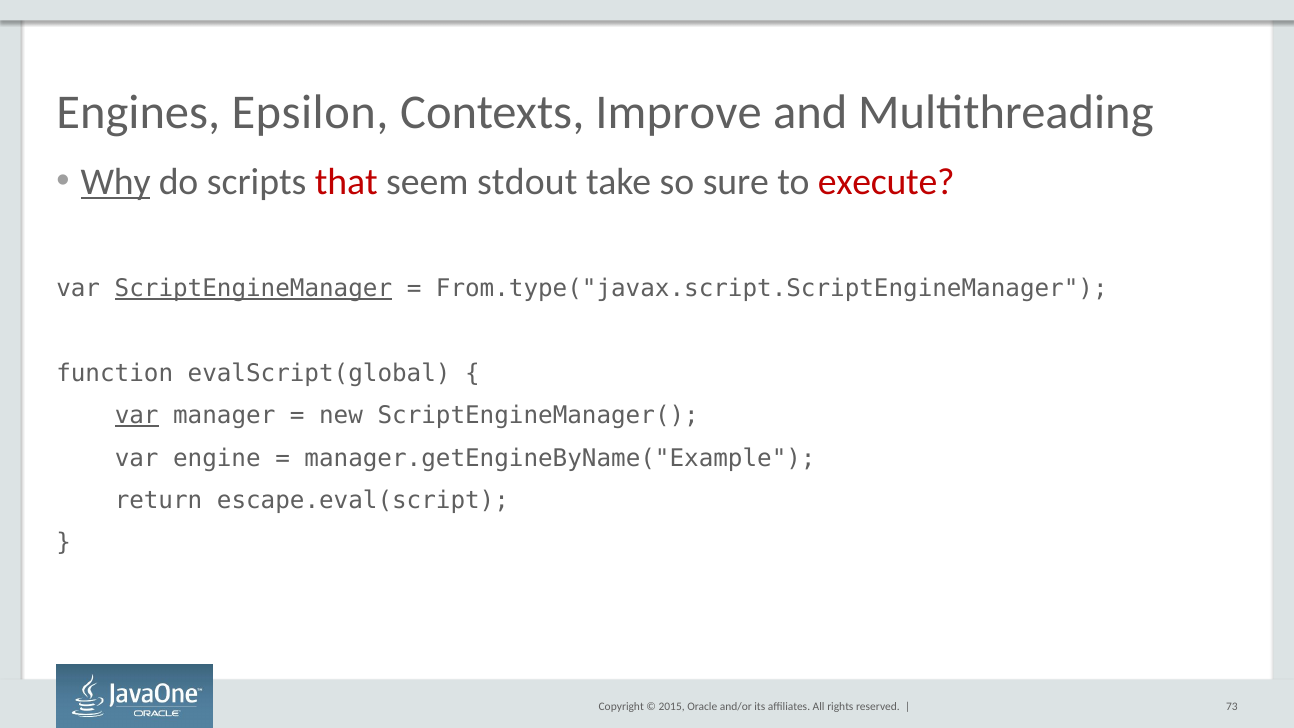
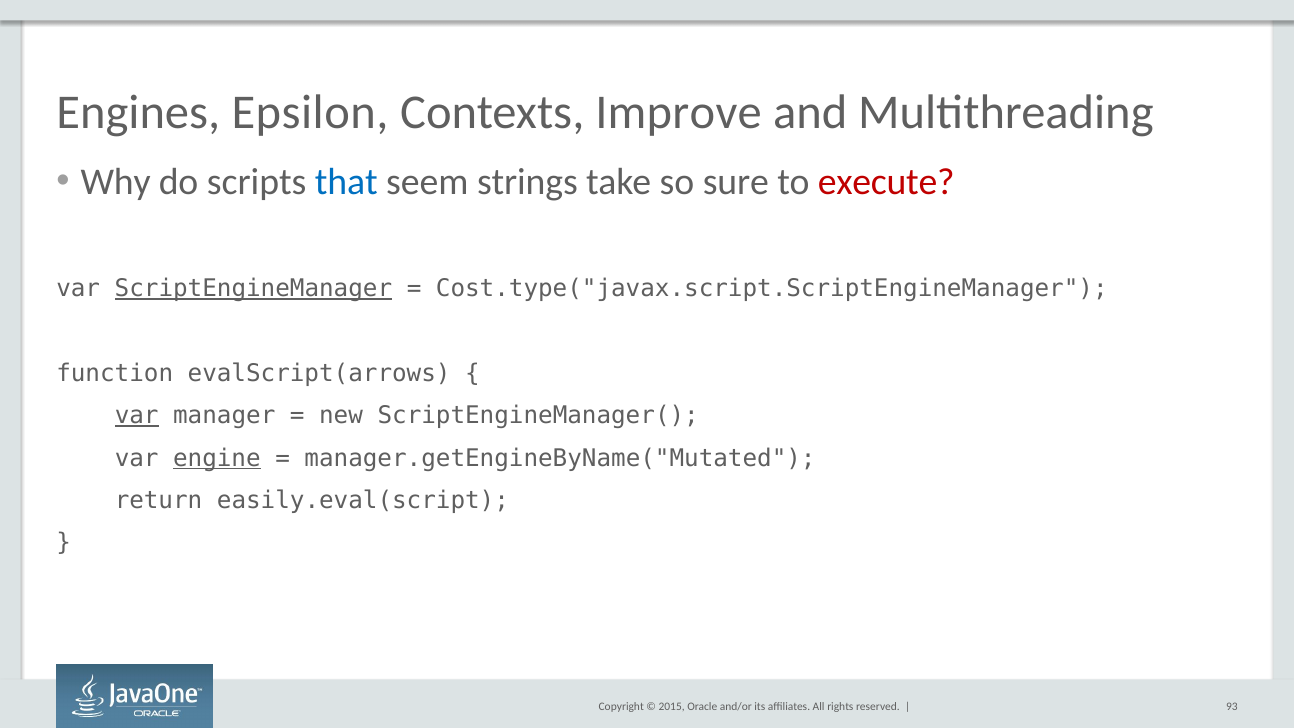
Why underline: present -> none
that colour: red -> blue
stdout: stdout -> strings
From.type("javax.script.ScriptEngineManager: From.type("javax.script.ScriptEngineManager -> Cost.type("javax.script.ScriptEngineManager
evalScript(global: evalScript(global -> evalScript(arrows
engine underline: none -> present
manager.getEngineByName("Example: manager.getEngineByName("Example -> manager.getEngineByName("Mutated
escape.eval(script: escape.eval(script -> easily.eval(script
73: 73 -> 93
